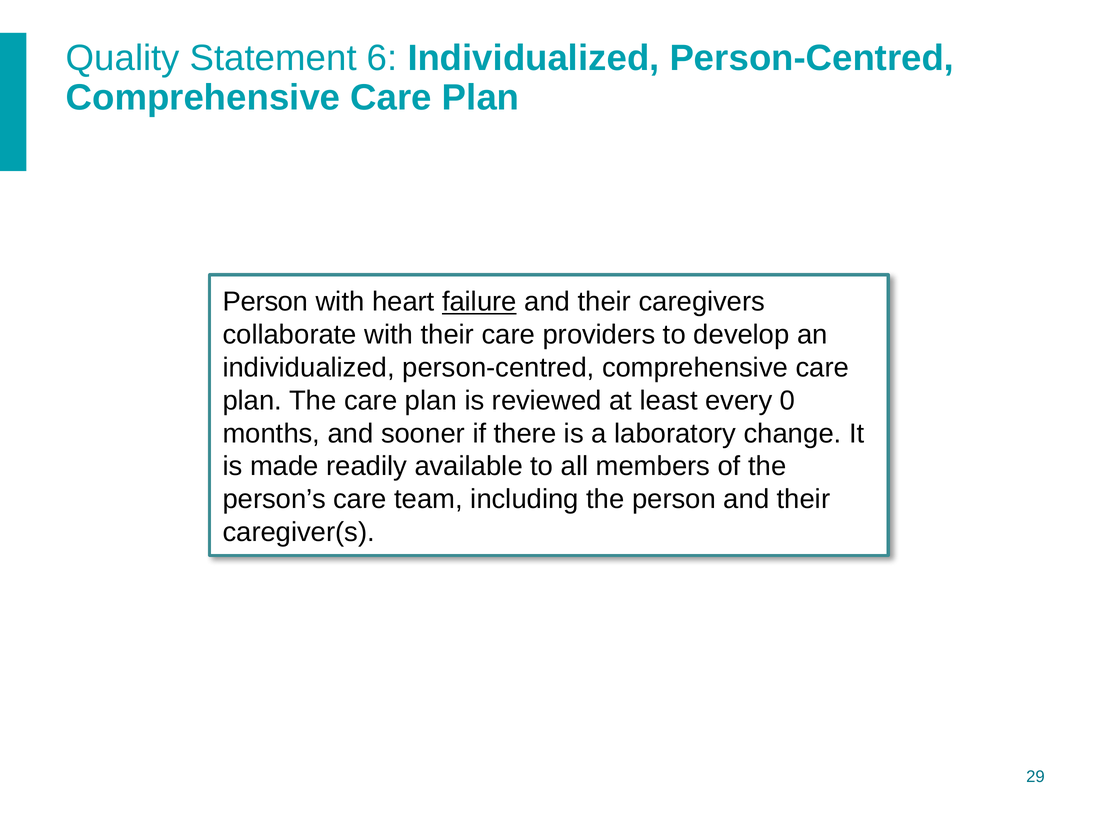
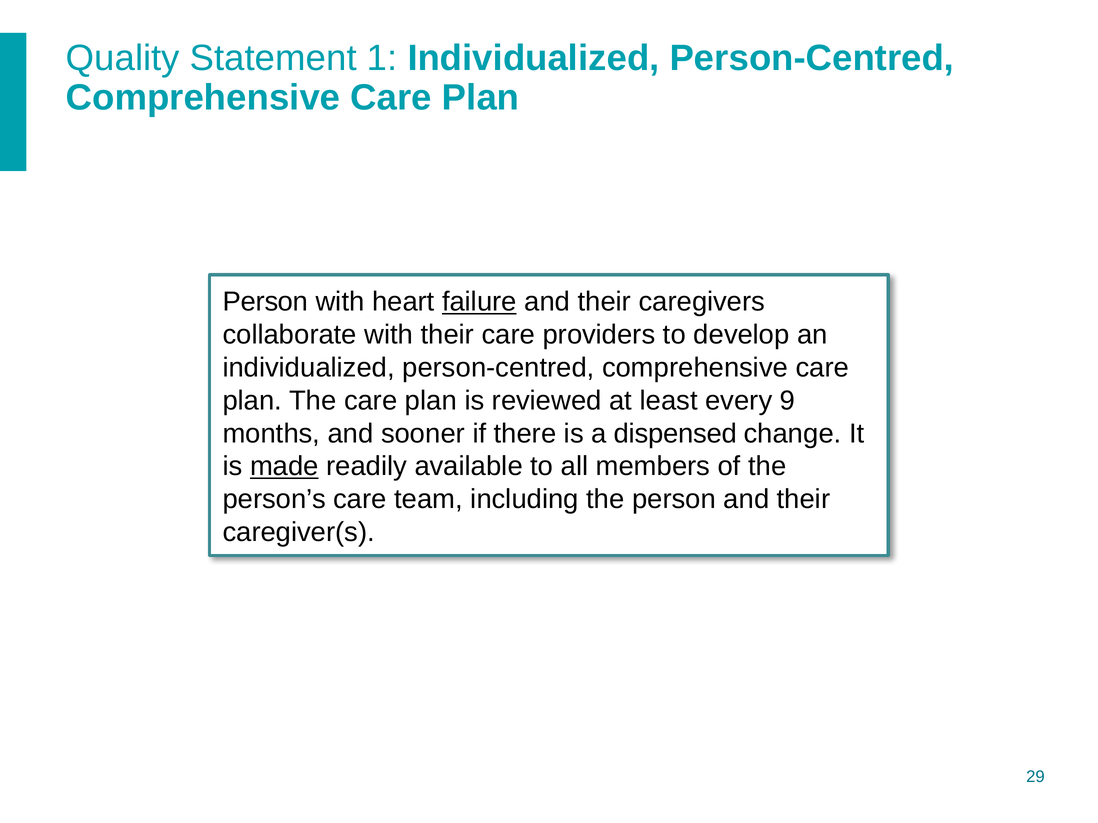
6: 6 -> 1
0: 0 -> 9
laboratory: laboratory -> dispensed
made underline: none -> present
